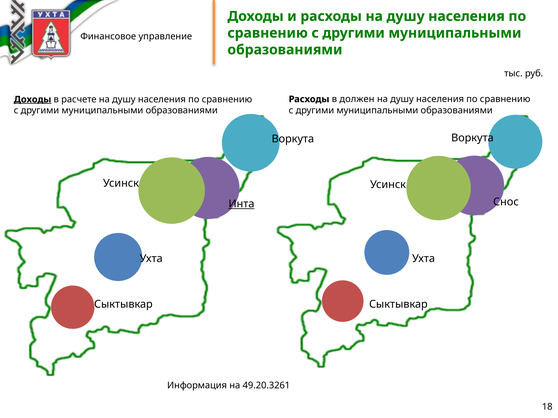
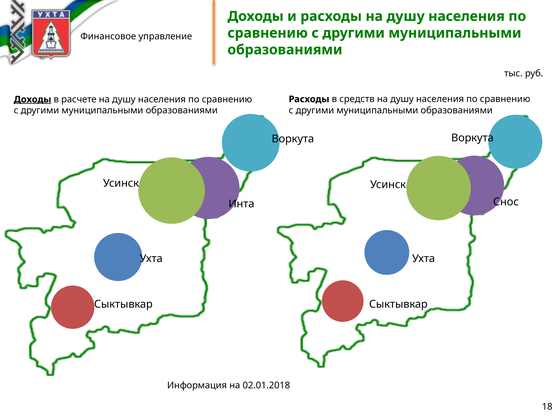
должен: должен -> средств
Инта underline: present -> none
49.20.3261: 49.20.3261 -> 02.01.2018
